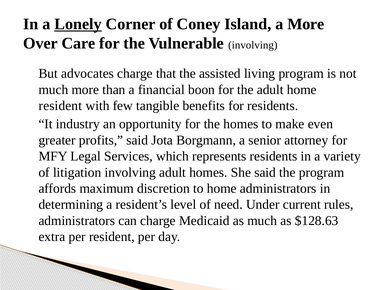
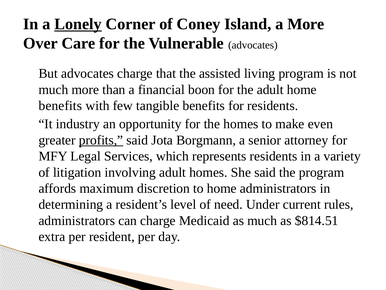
Vulnerable involving: involving -> advocates
resident at (60, 106): resident -> benefits
profits underline: none -> present
$128.63: $128.63 -> $814.51
